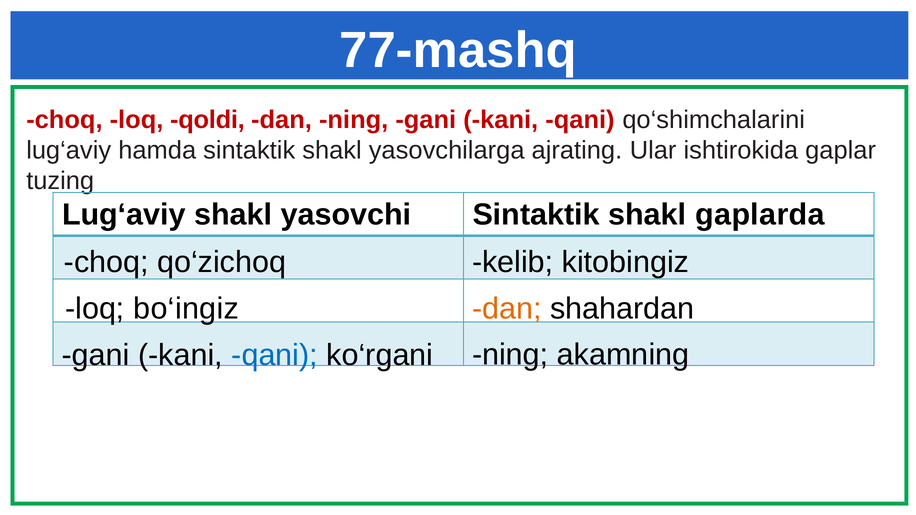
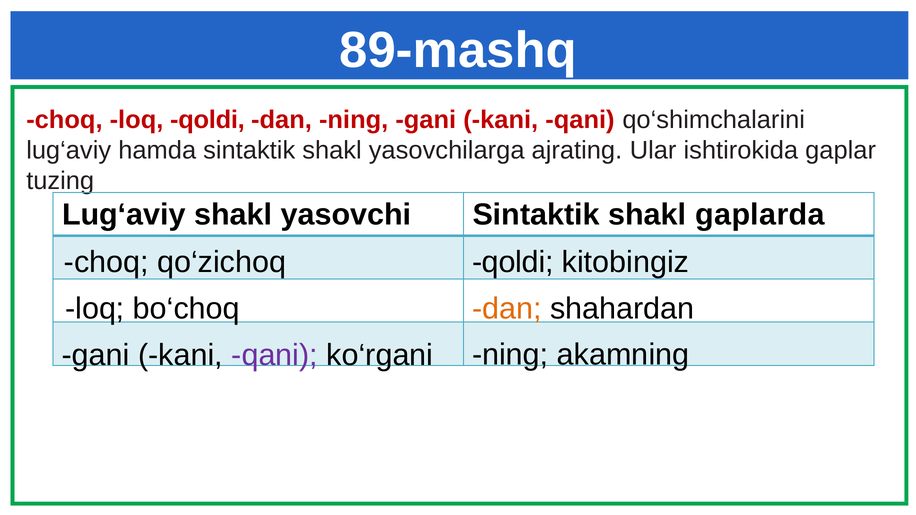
77-mashq: 77-mashq -> 89-mashq
kelib at (513, 262): kelib -> qoldi
bo‘ingiz: bo‘ingiz -> bo‘choq
qani at (275, 355) colour: blue -> purple
